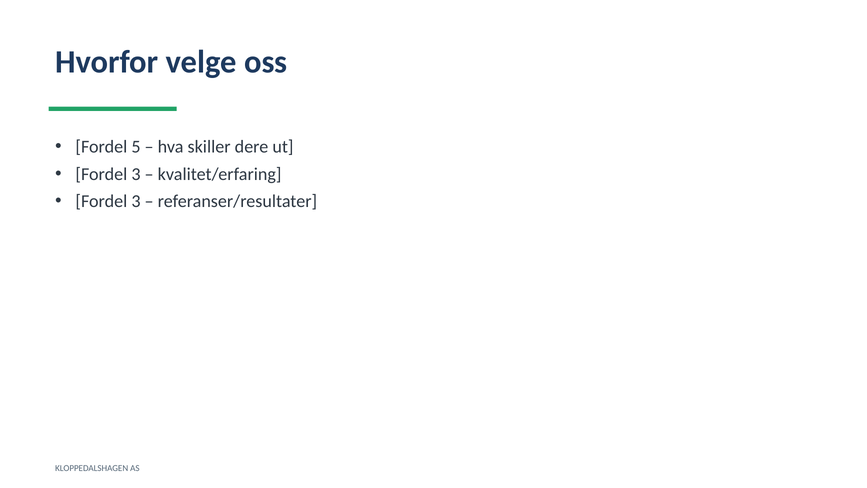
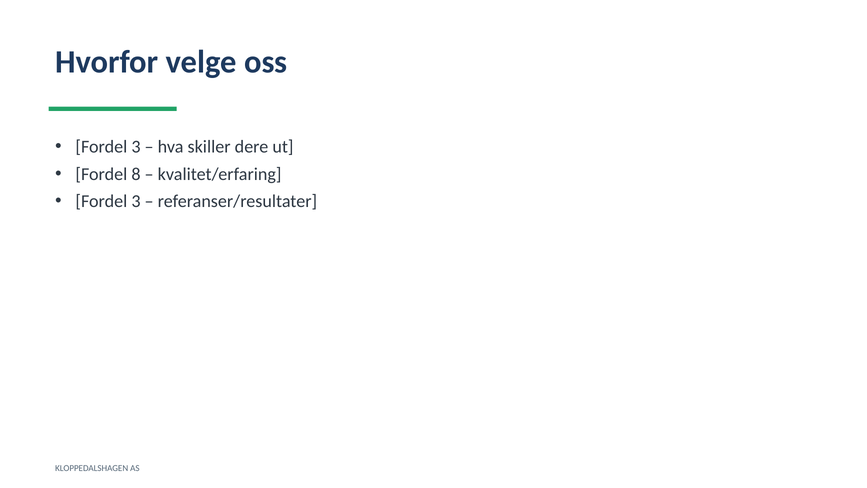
5 at (136, 147): 5 -> 3
3 at (136, 174): 3 -> 8
